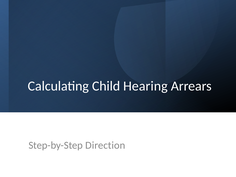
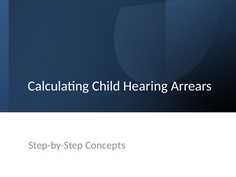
Direction: Direction -> Concepts
